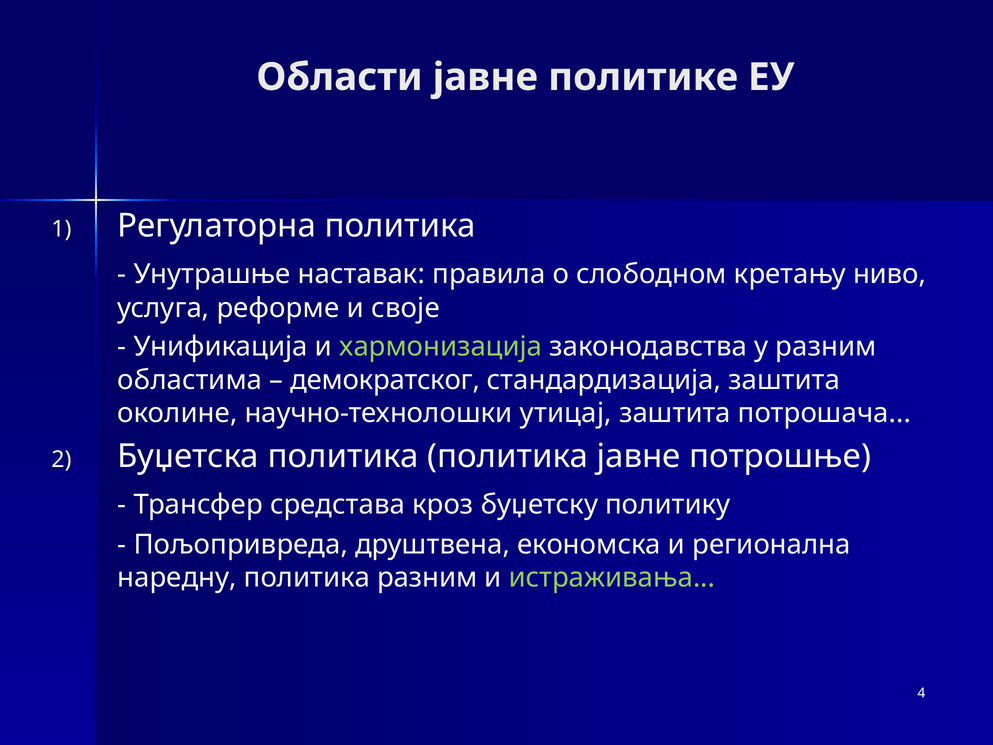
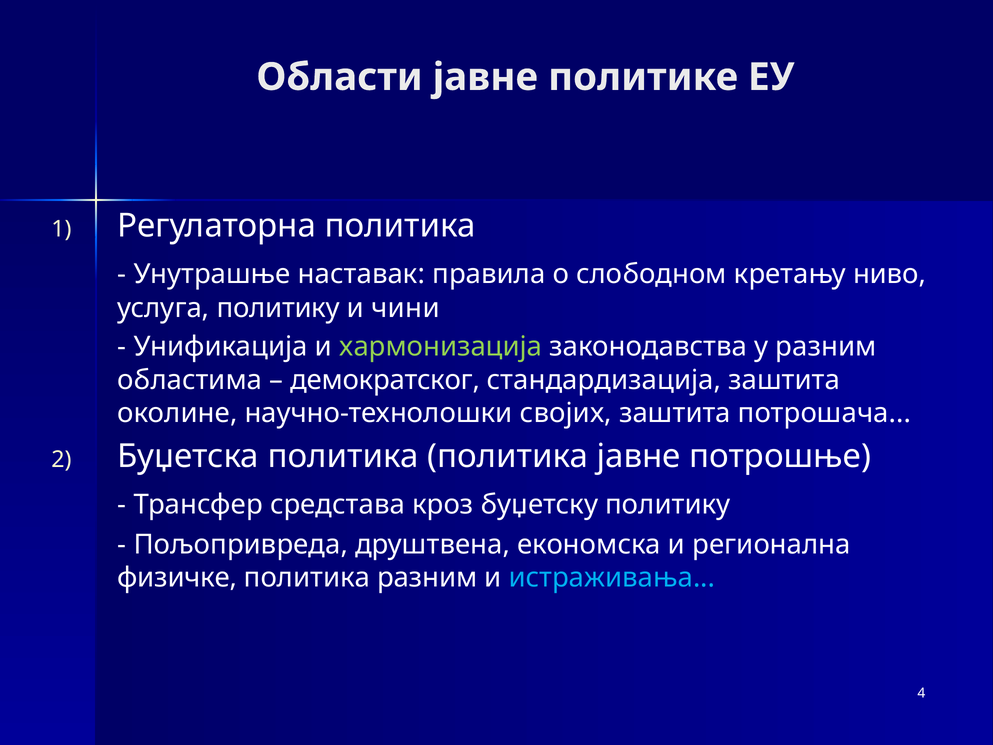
услуга реформе: реформе -> политику
своје: своје -> чини
утицај: утицај -> својих
наредну: наредну -> физичке
истраживања colour: light green -> light blue
